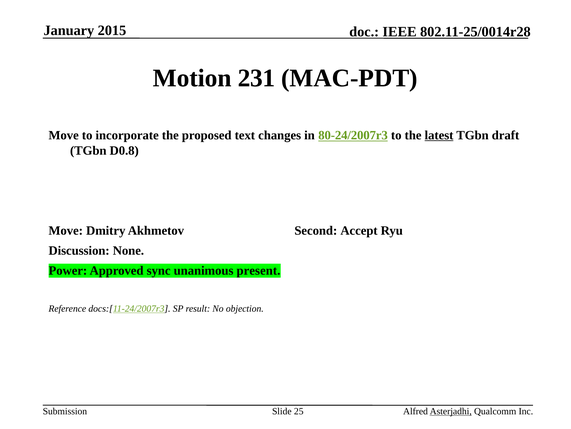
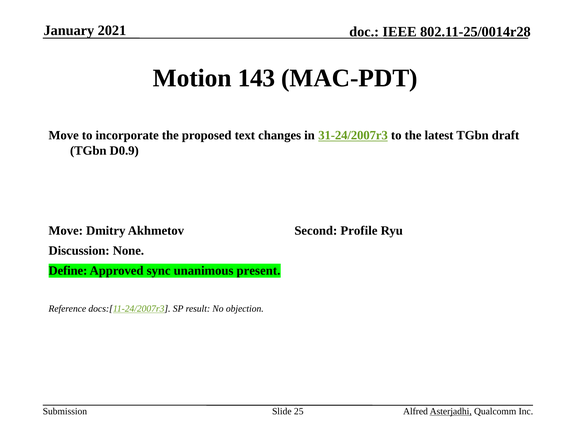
2015: 2015 -> 2021
231: 231 -> 143
80-24/2007r3: 80-24/2007r3 -> 31-24/2007r3
latest underline: present -> none
D0.8: D0.8 -> D0.9
Accept: Accept -> Profile
Power: Power -> Define
